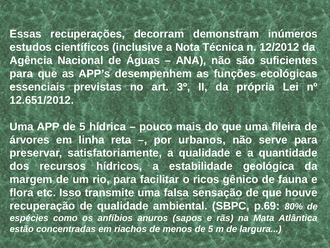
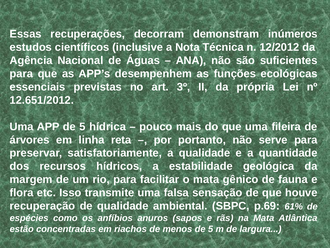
urbanos: urbanos -> portanto
o ricos: ricos -> mata
80%: 80% -> 61%
